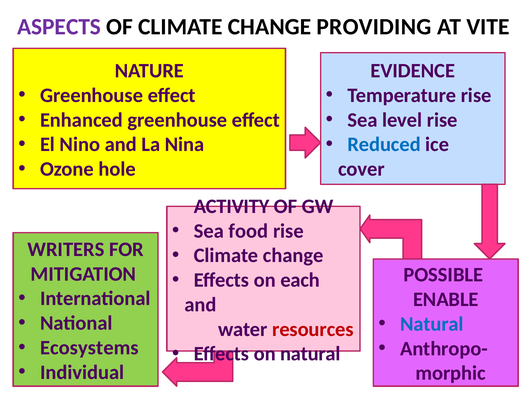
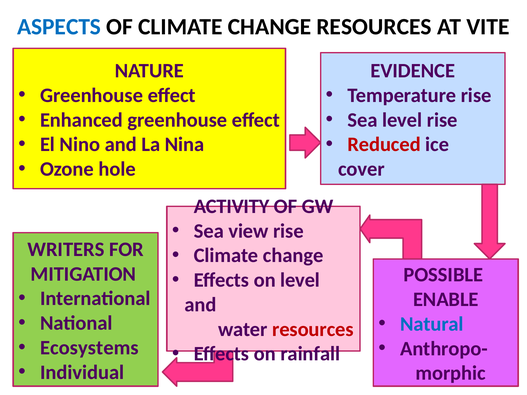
ASPECTS colour: purple -> blue
CHANGE PROVIDING: PROVIDING -> RESOURCES
Reduced colour: blue -> red
food: food -> view
on each: each -> level
on natural: natural -> rainfall
